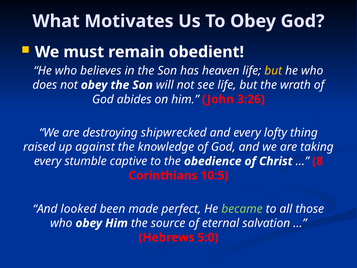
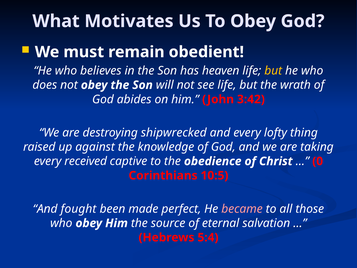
3:26: 3:26 -> 3:42
stumble: stumble -> received
8: 8 -> 0
looked: looked -> fought
became colour: light green -> pink
5:0: 5:0 -> 5:4
